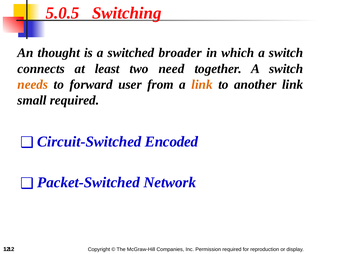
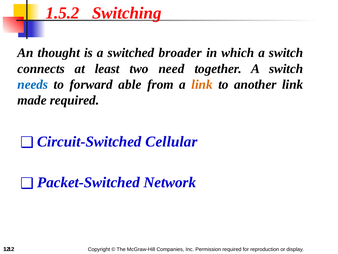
5.0.5: 5.0.5 -> 1.5.2
needs colour: orange -> blue
user: user -> able
small: small -> made
Encoded: Encoded -> Cellular
